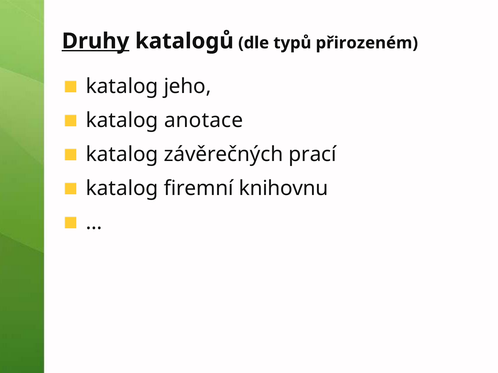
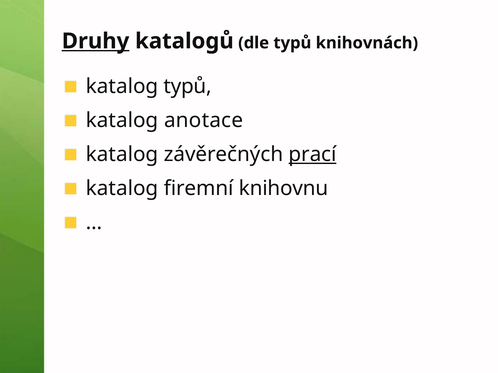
přirozeném: přirozeném -> knihovnách
katalog jeho: jeho -> typů
prací underline: none -> present
